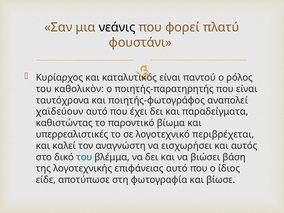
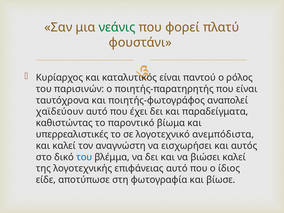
νεάνις colour: black -> green
καθολικὸν: καθολικὸν -> παρισινών
περιβρέχεται: περιβρέχεται -> ανεμπόδιστα
βιώσει βάση: βάση -> καλεί
